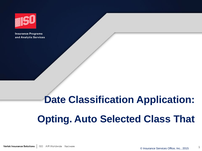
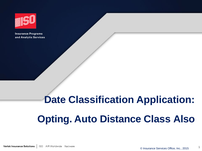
Selected: Selected -> Distance
That: That -> Also
